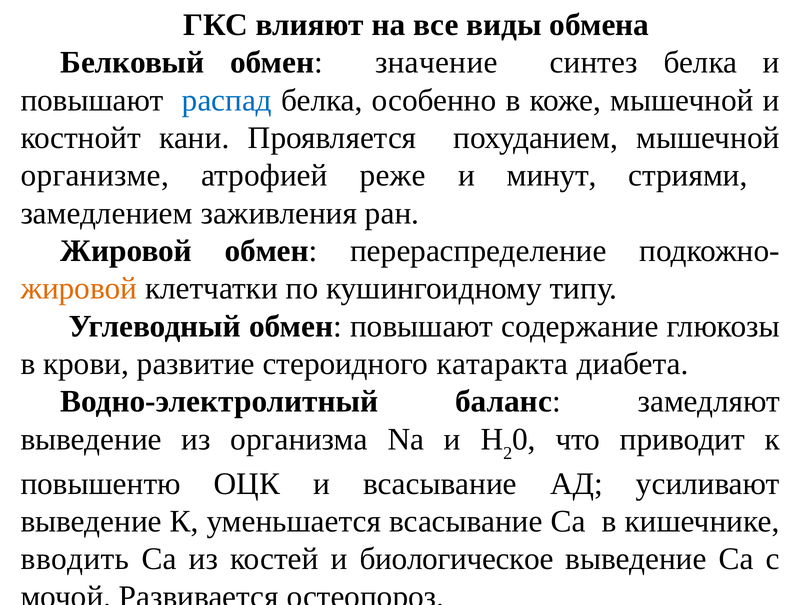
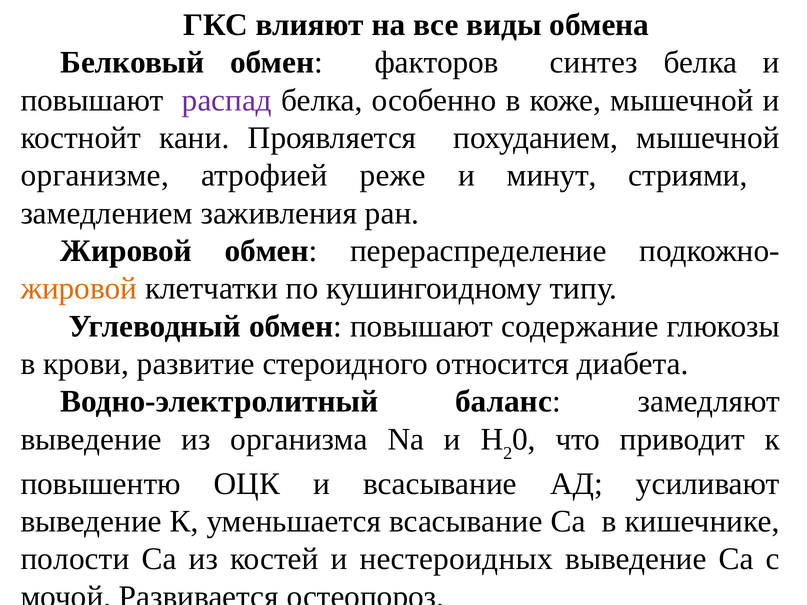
значение: значение -> факторов
распад colour: blue -> purple
катаракта: катаракта -> относится
вводить: вводить -> полости
биологическое: биологическое -> нестероидных
